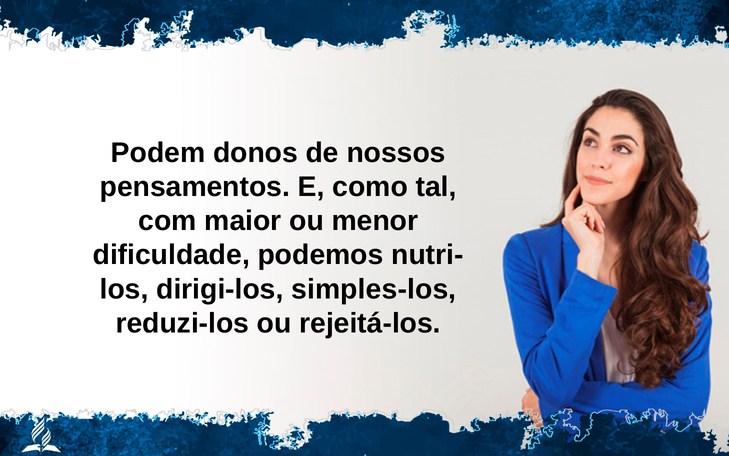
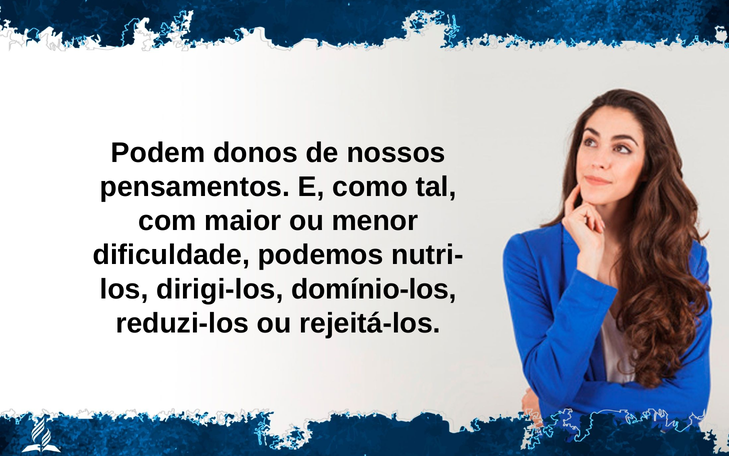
simples-los: simples-los -> domínio-los
